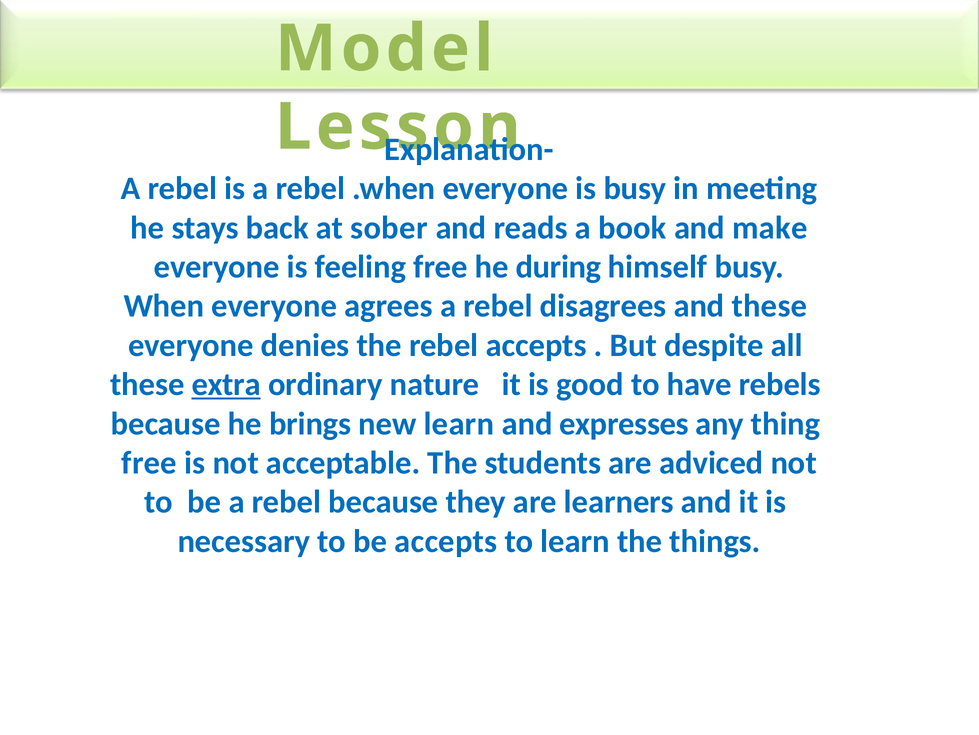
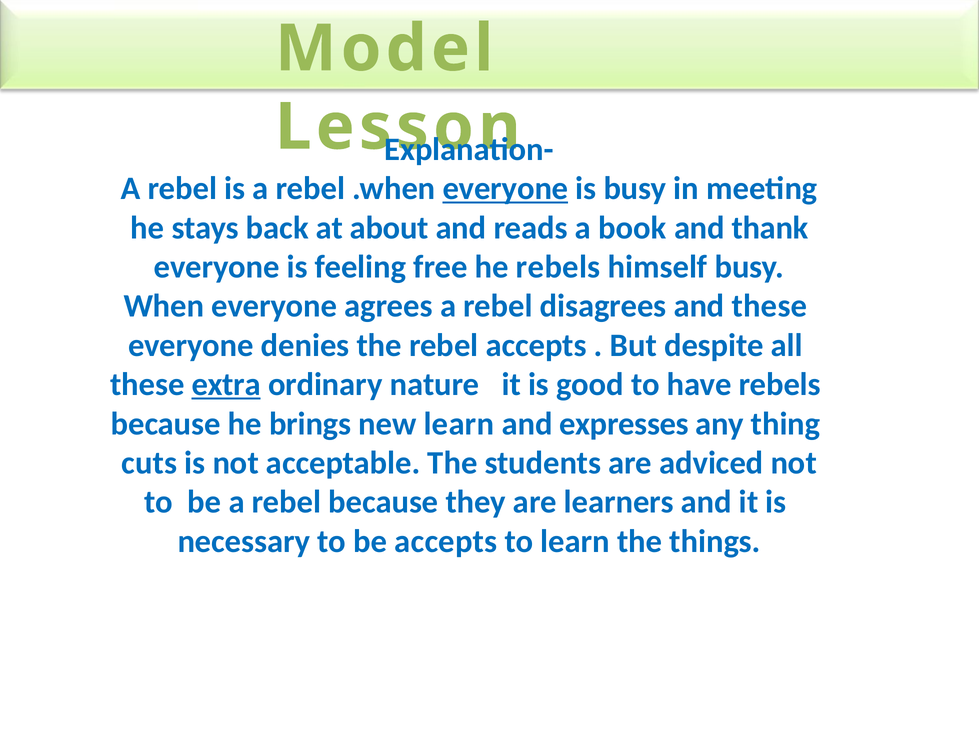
everyone at (505, 188) underline: none -> present
sober: sober -> about
make: make -> thank
he during: during -> rebels
free at (149, 463): free -> cuts
